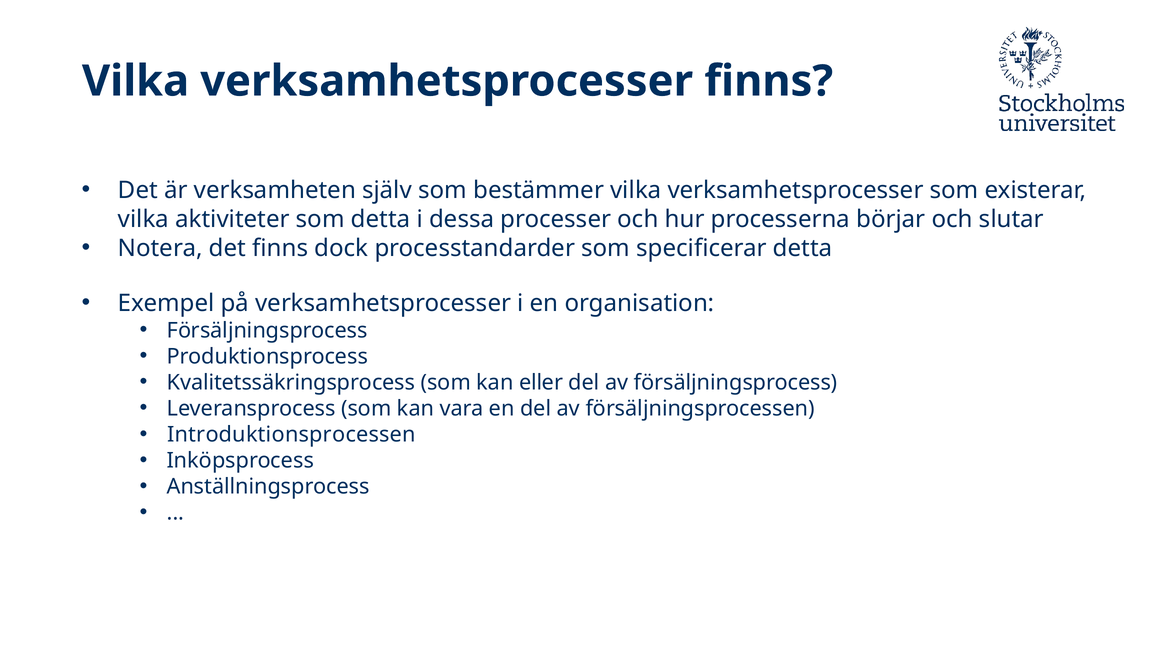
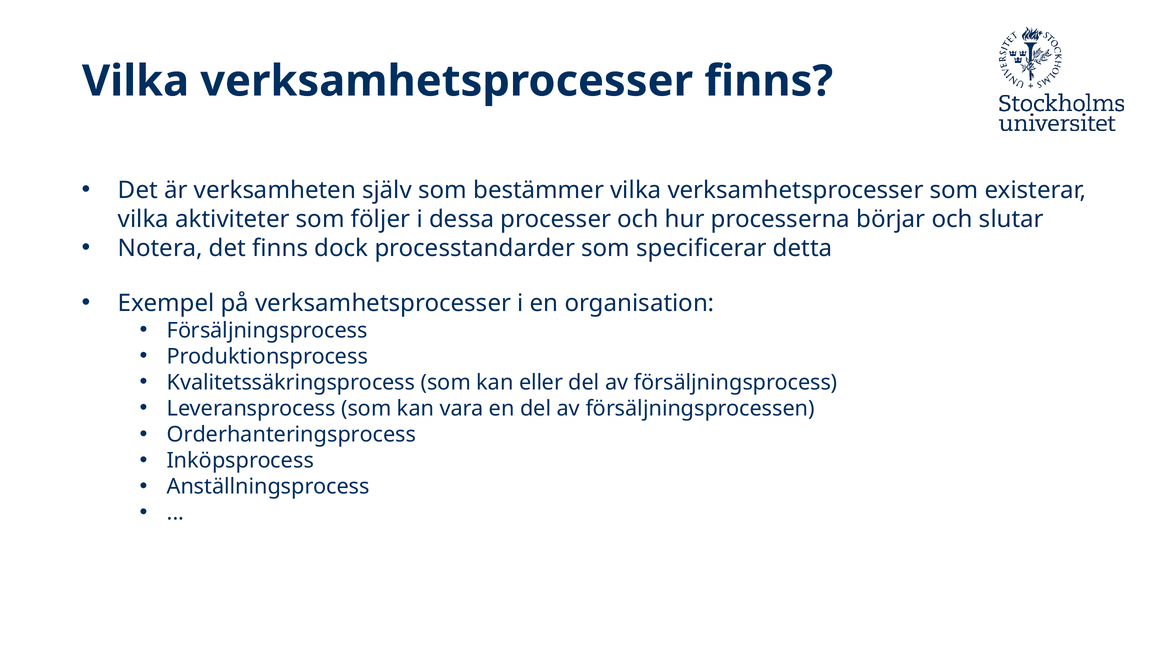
som detta: detta -> följer
Introduktionsprocessen: Introduktionsprocessen -> Orderhanteringsprocess
